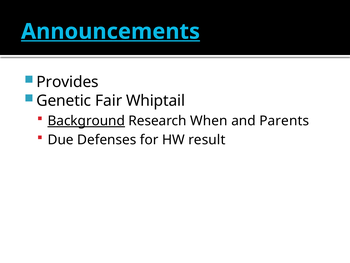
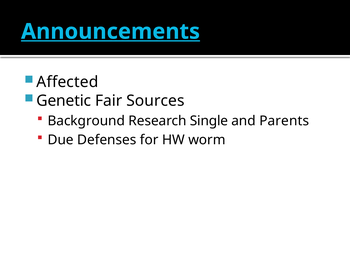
Provides: Provides -> Affected
Whiptail: Whiptail -> Sources
Background underline: present -> none
When: When -> Single
result: result -> worm
